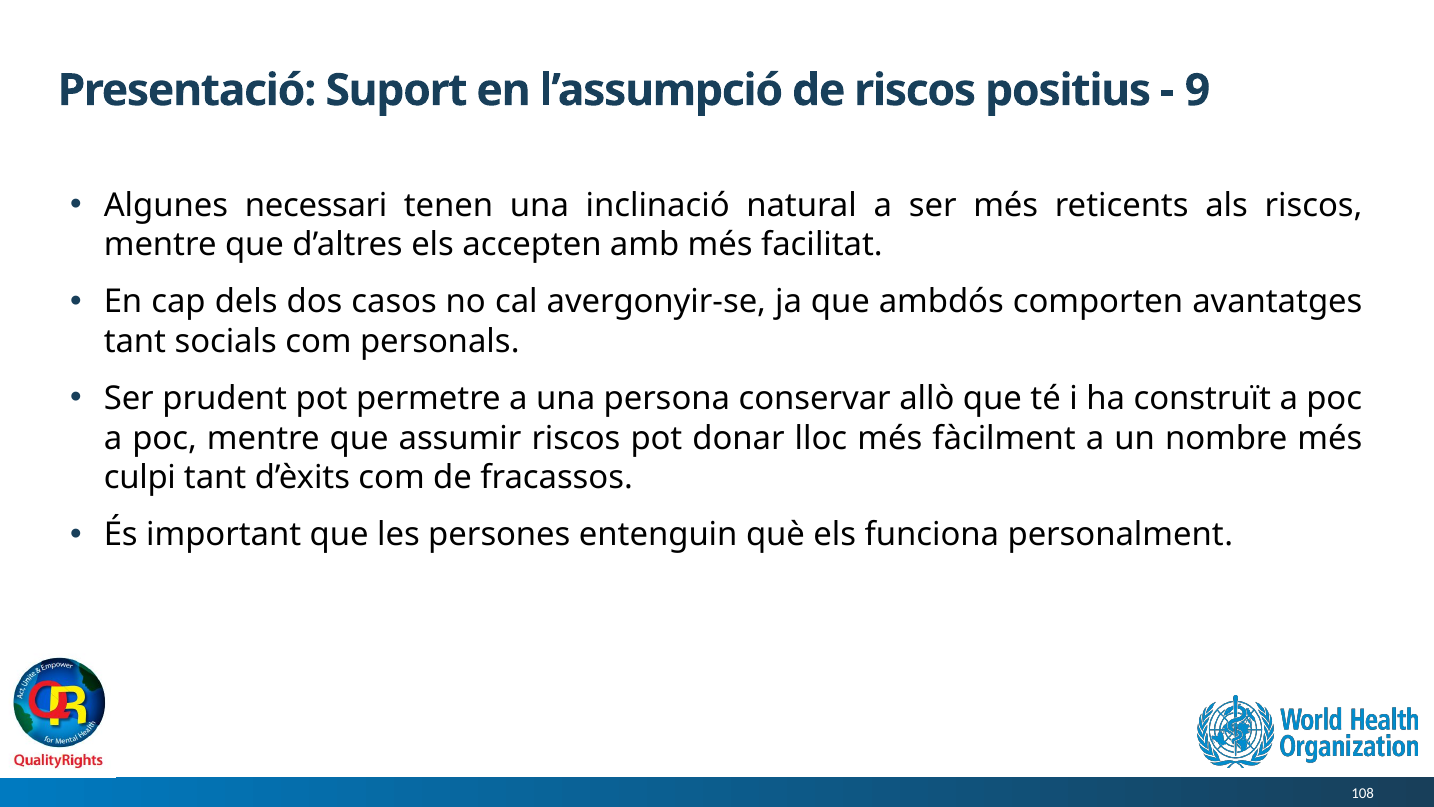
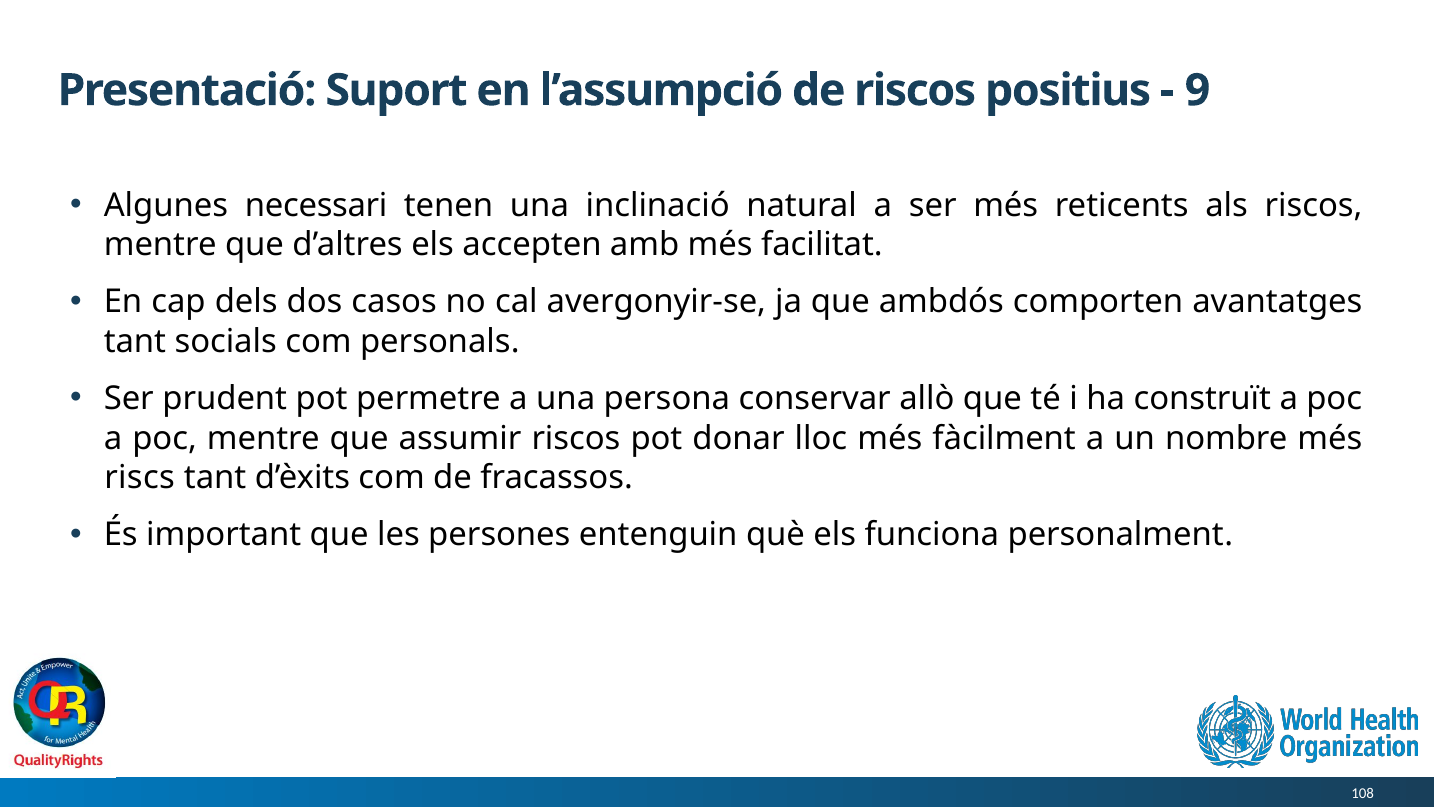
culpi: culpi -> riscs
